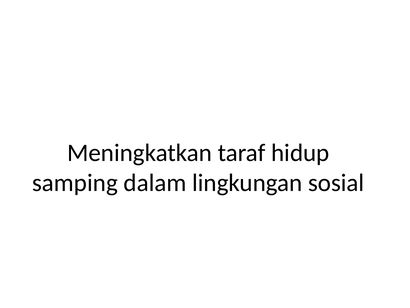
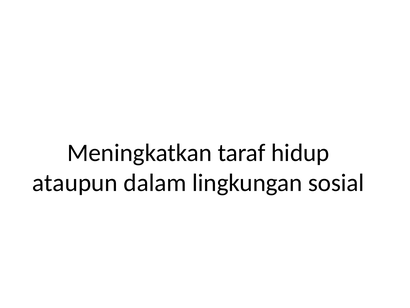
samping: samping -> ataupun
